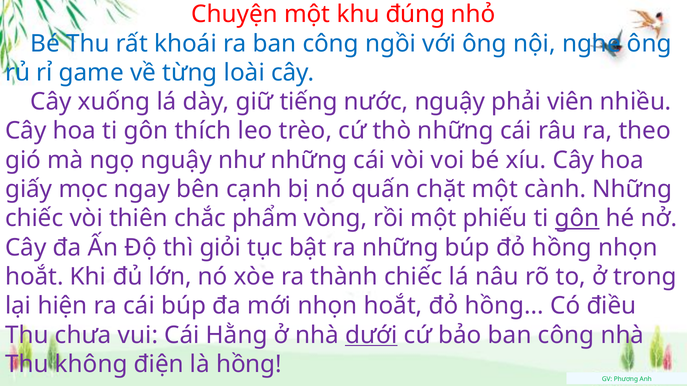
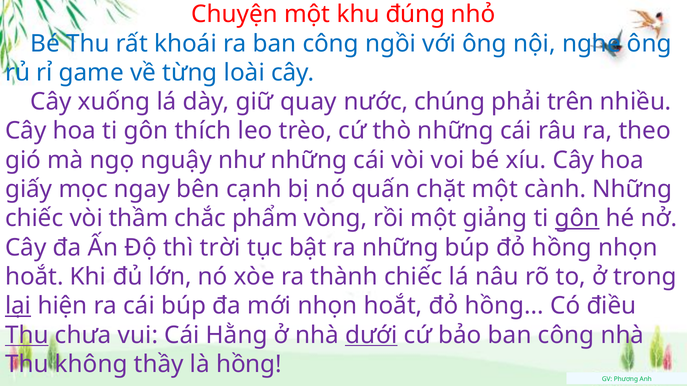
tiếng: tiếng -> quay
nước nguậy: nguậy -> chúng
viên: viên -> trên
thiên: thiên -> thầm
phiếu: phiếu -> giảng
giỏi: giỏi -> trời
lại underline: none -> present
Thu at (27, 335) underline: none -> present
điện: điện -> thầy
